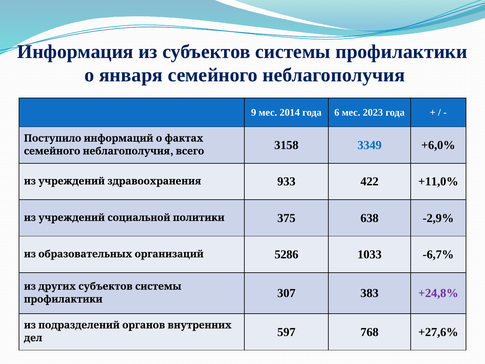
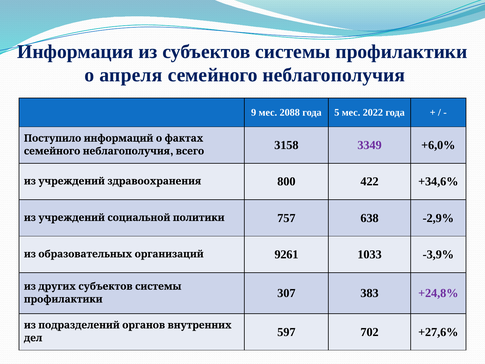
января: января -> апреля
2014: 2014 -> 2088
6: 6 -> 5
2023: 2023 -> 2022
3349 colour: blue -> purple
933: 933 -> 800
+11,0%: +11,0% -> +34,6%
375: 375 -> 757
5286: 5286 -> 9261
-6,7%: -6,7% -> -3,9%
768: 768 -> 702
